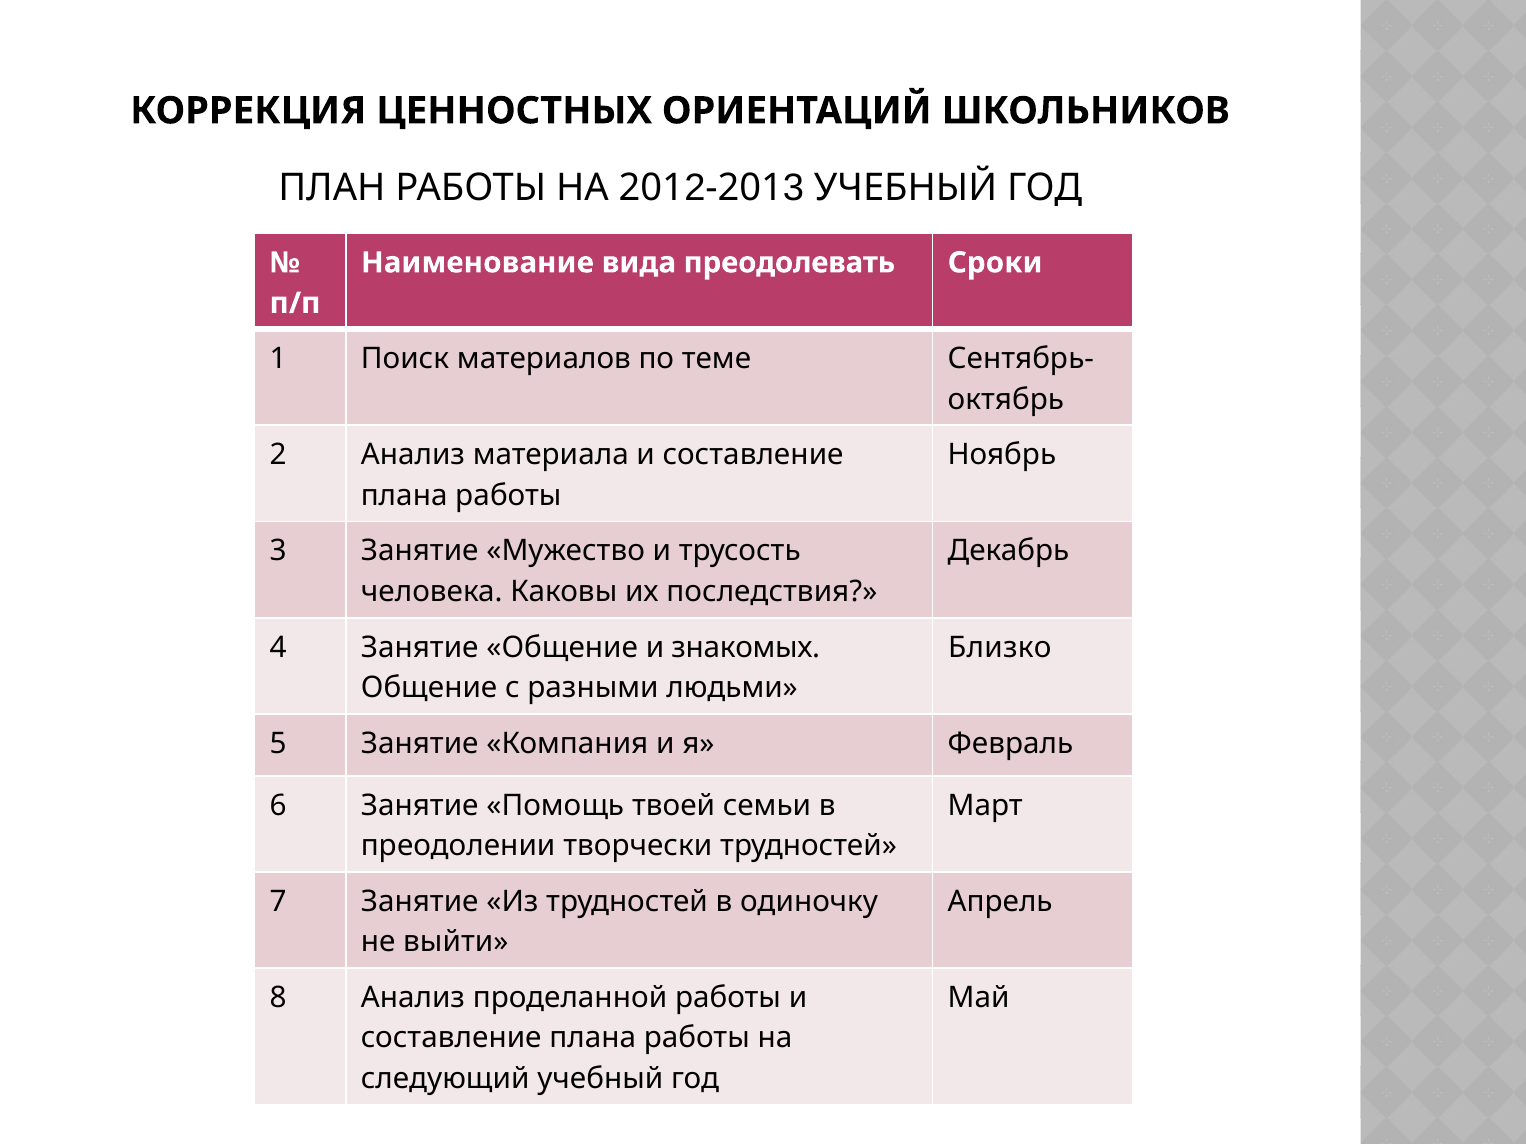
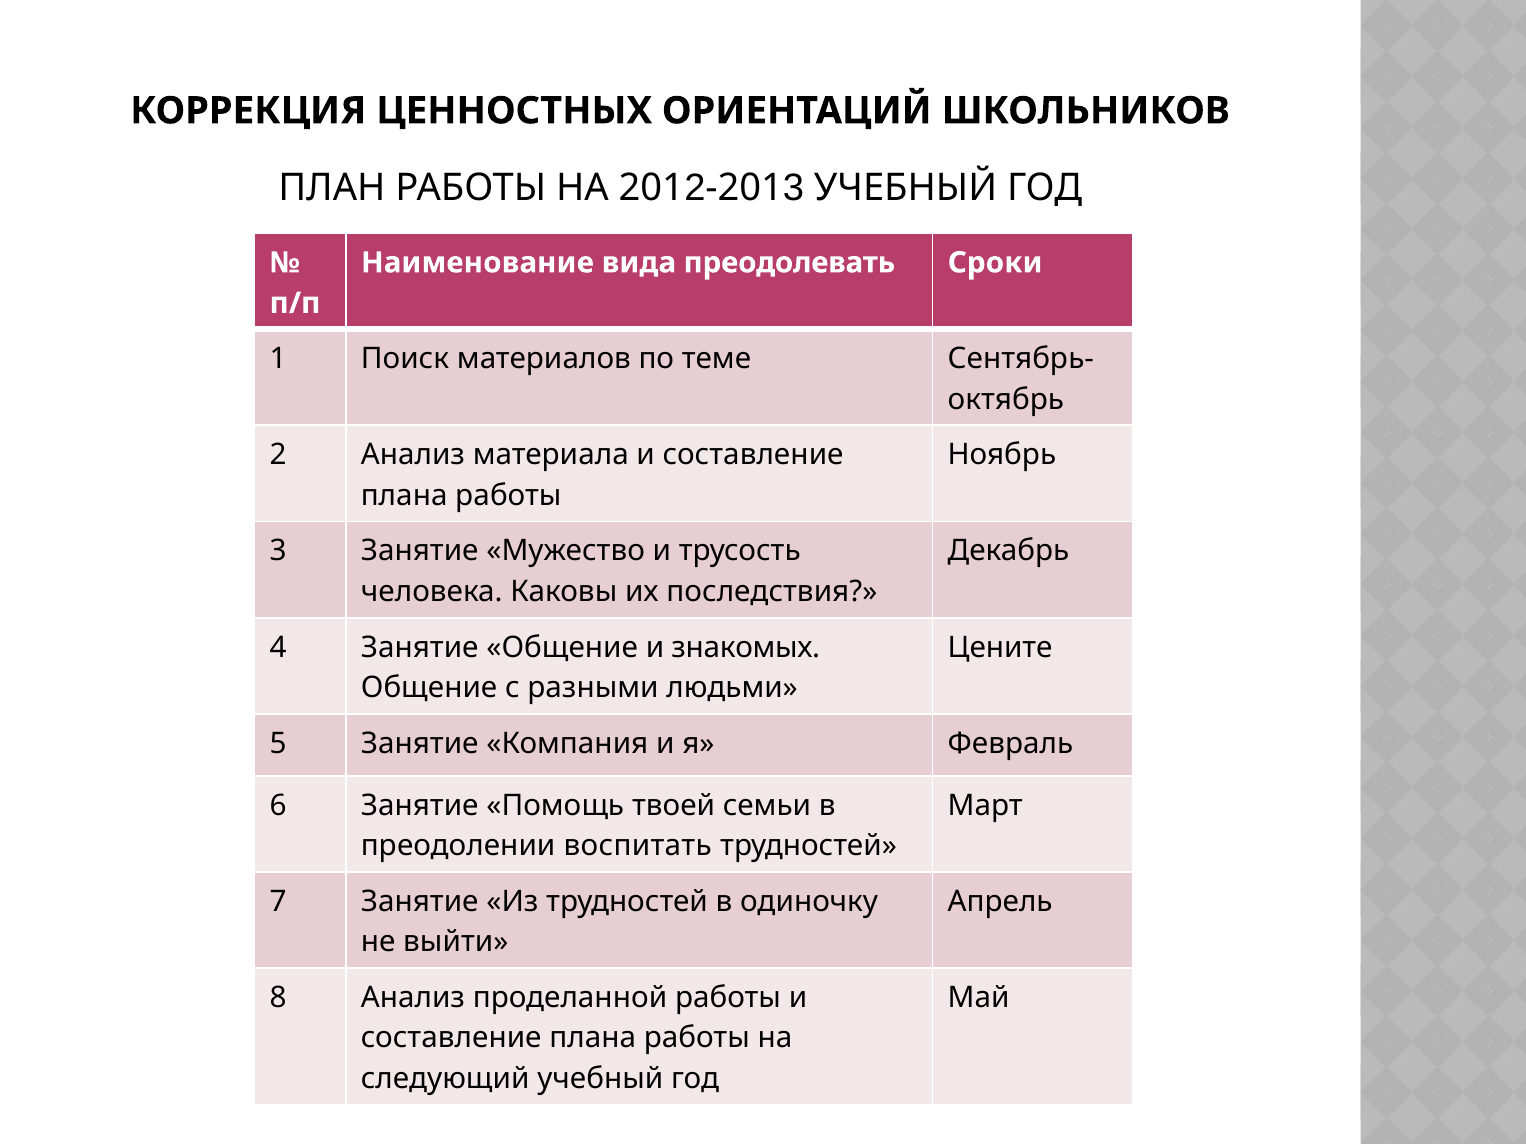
Близко: Близко -> Цените
творчески: творчески -> воспитать
